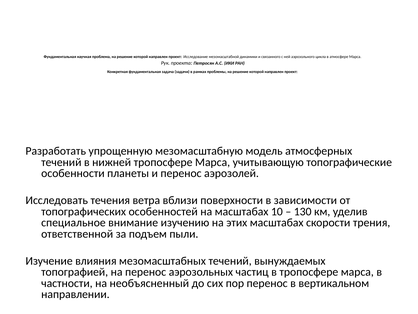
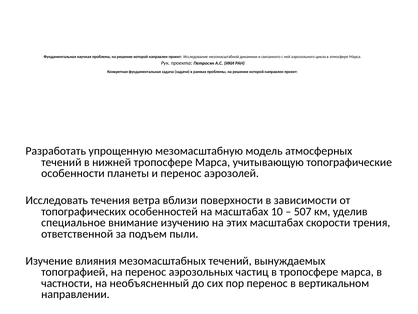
130: 130 -> 507
